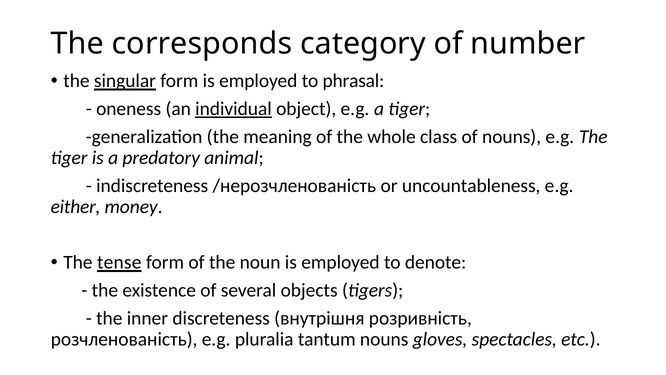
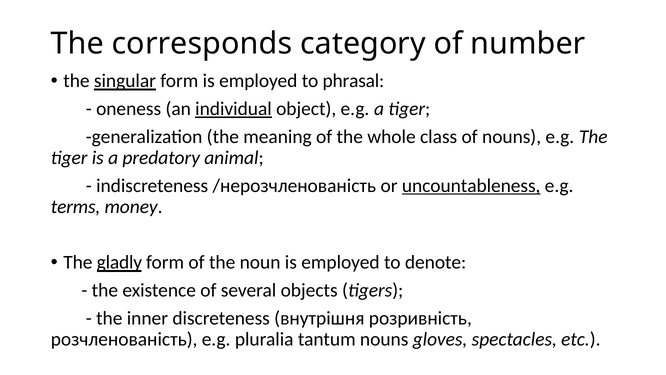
uncountableness underline: none -> present
either: either -> terms
tense: tense -> gladly
